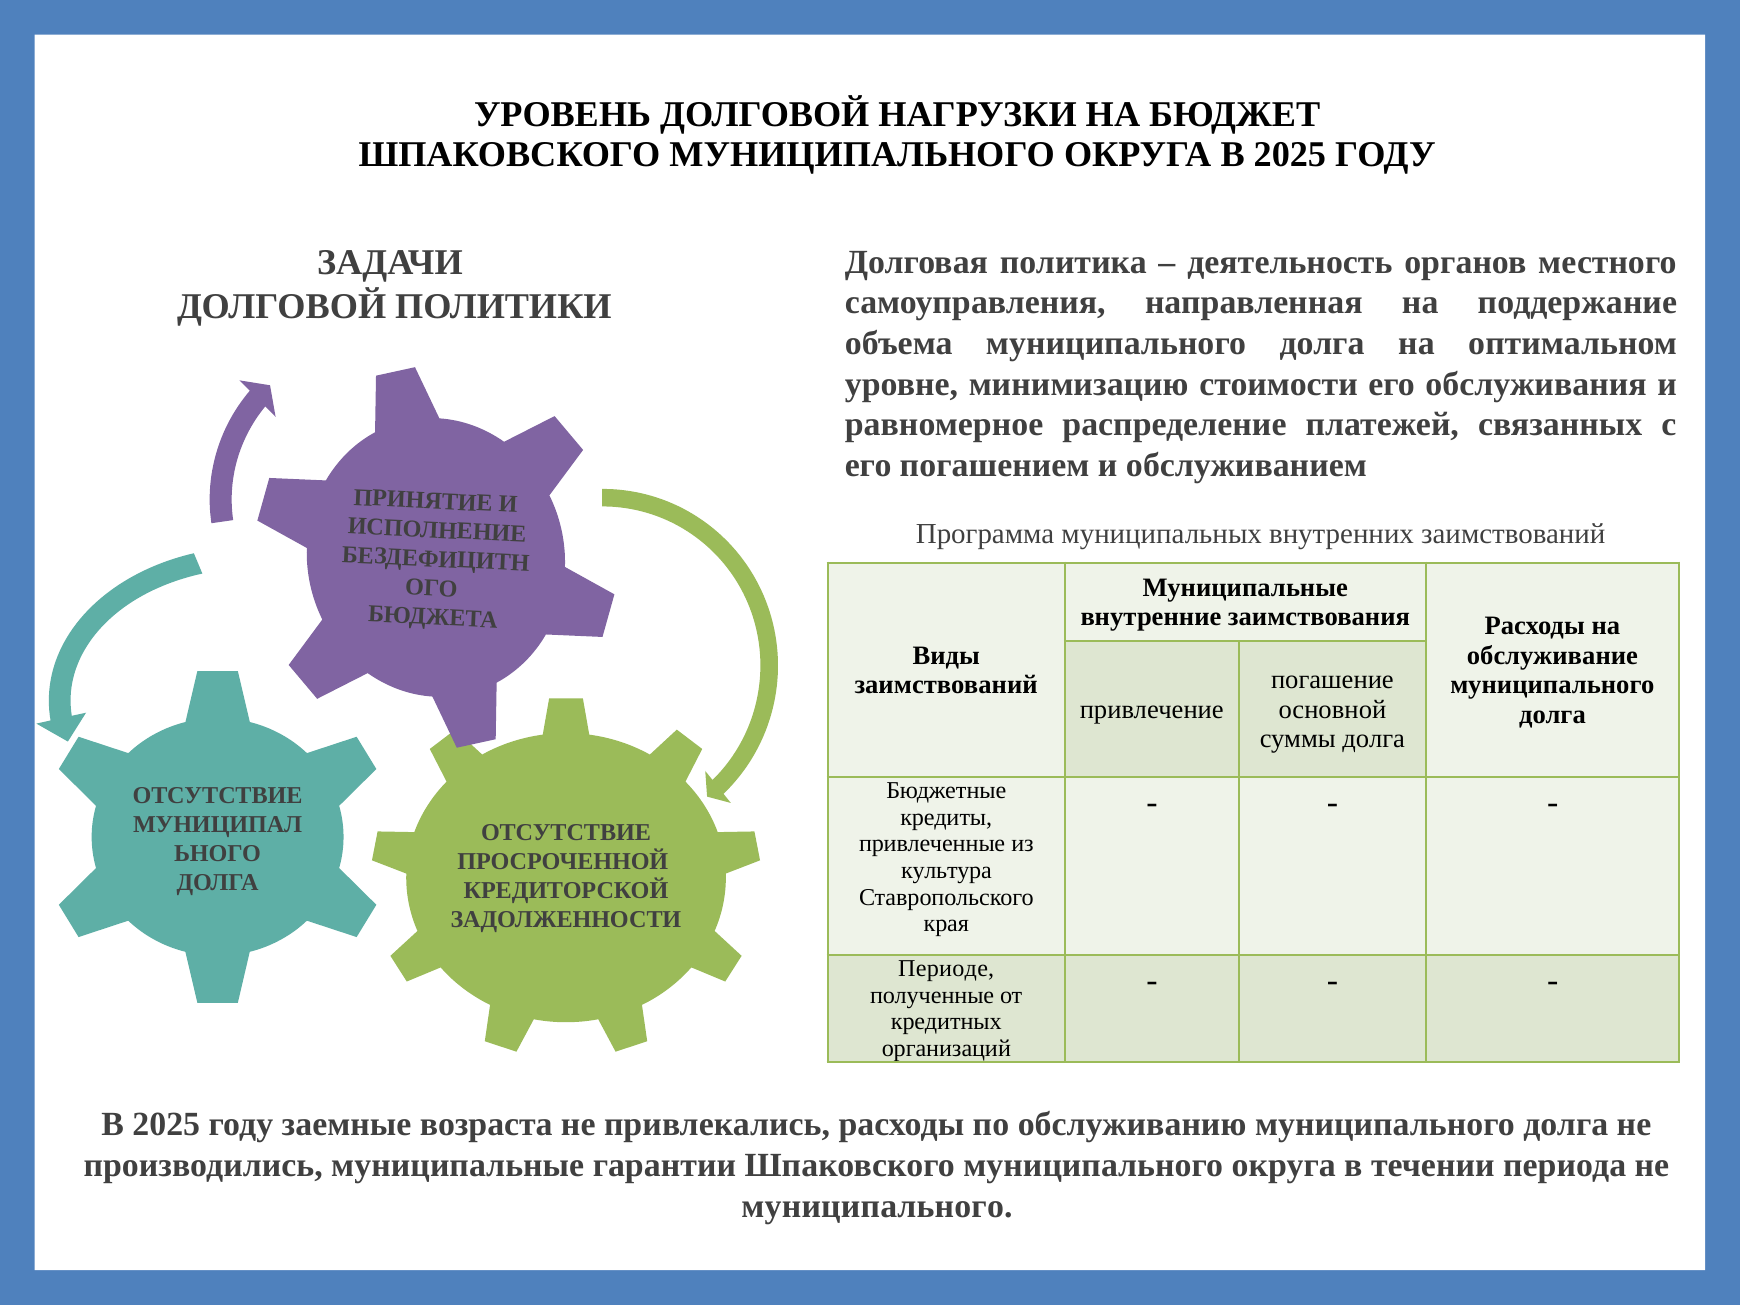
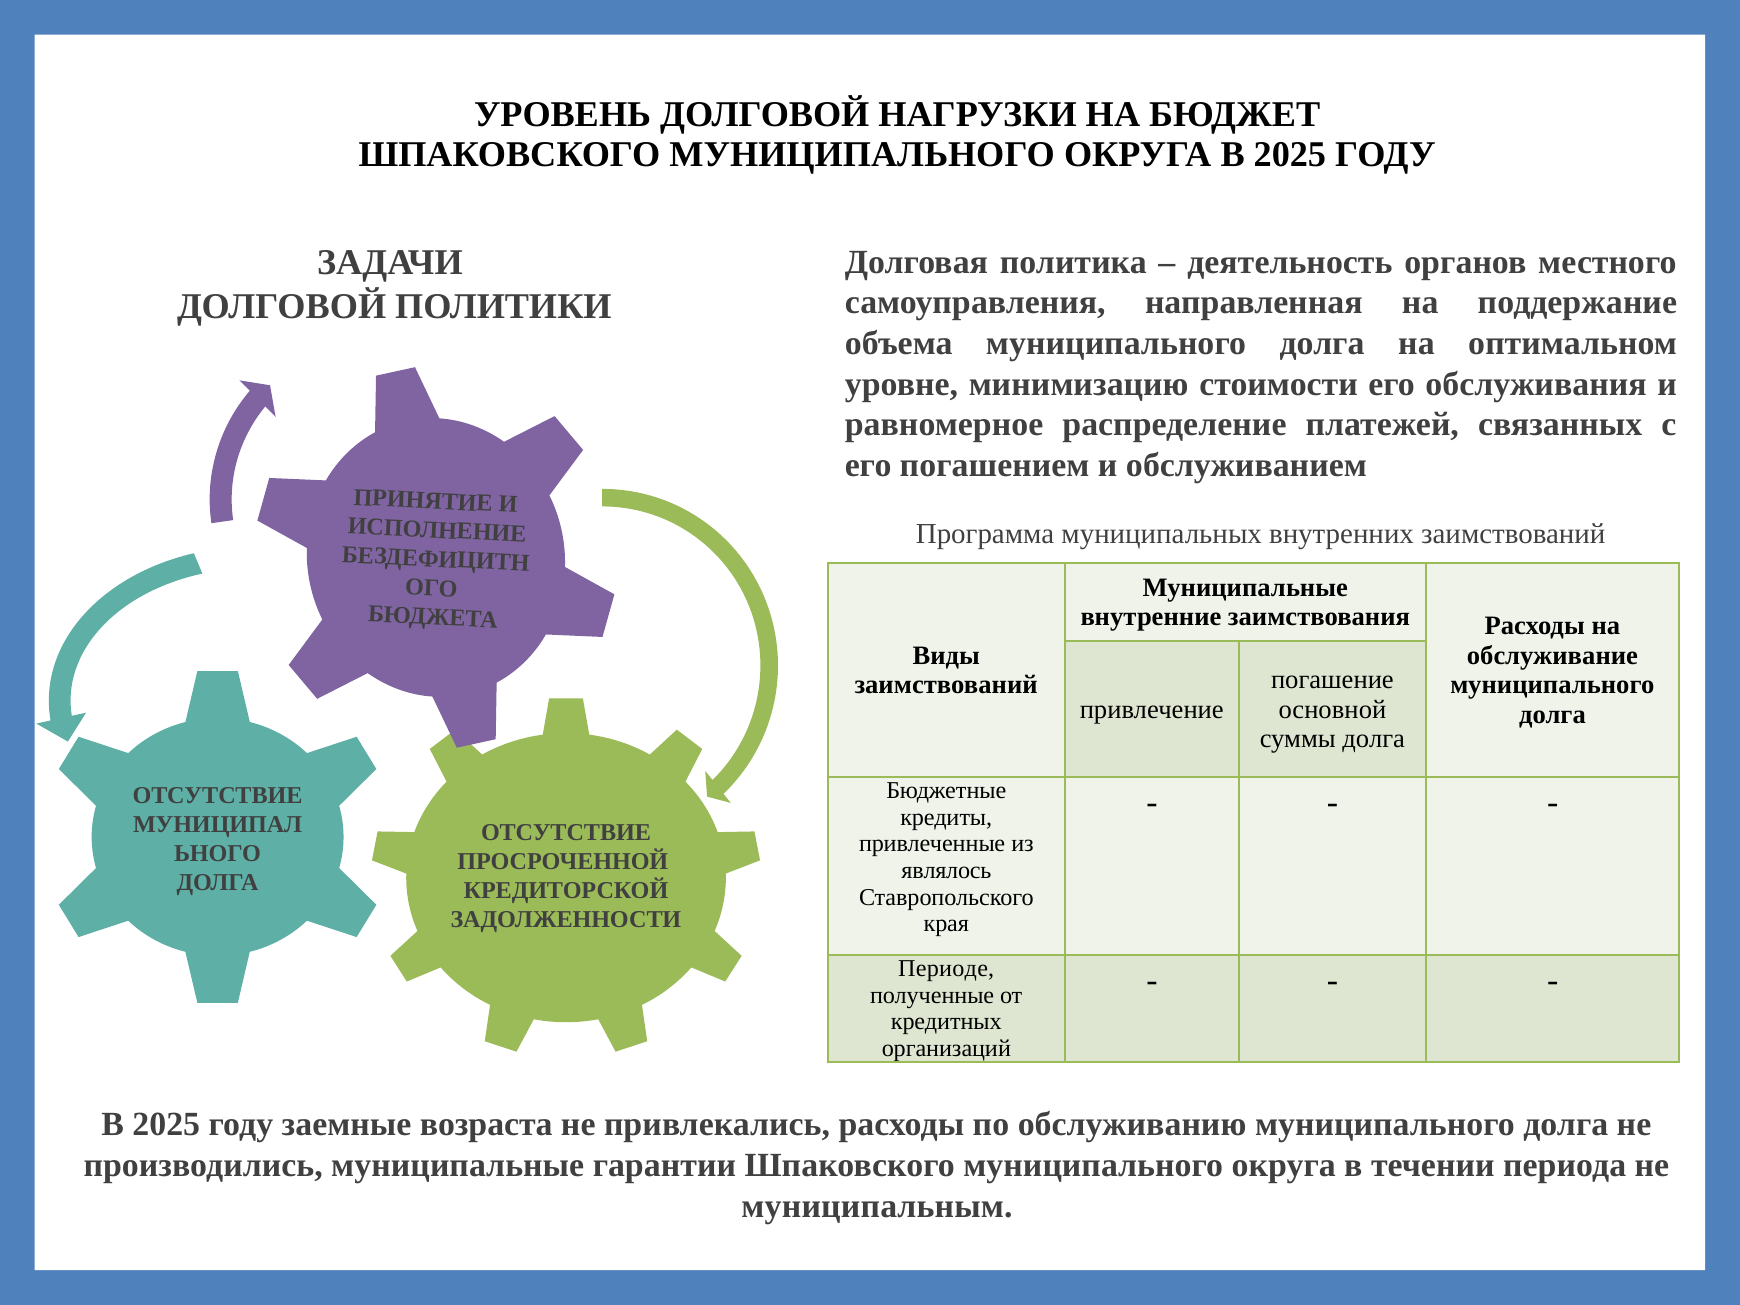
культура: культура -> являлось
муниципального at (877, 1206): муниципального -> муниципальным
